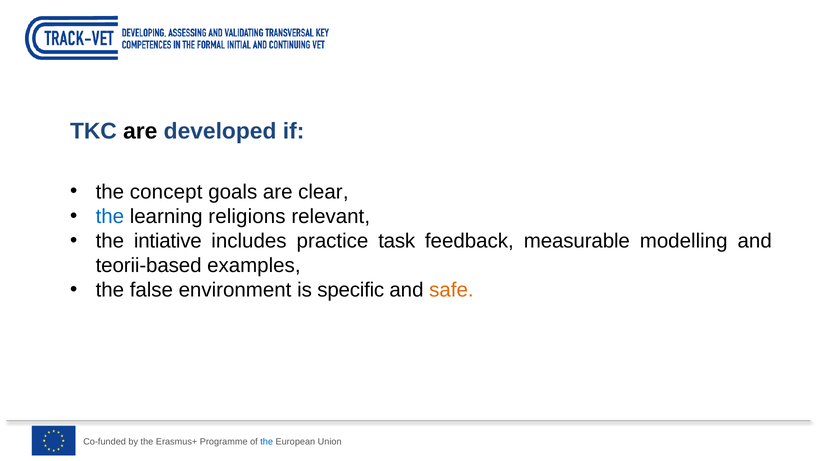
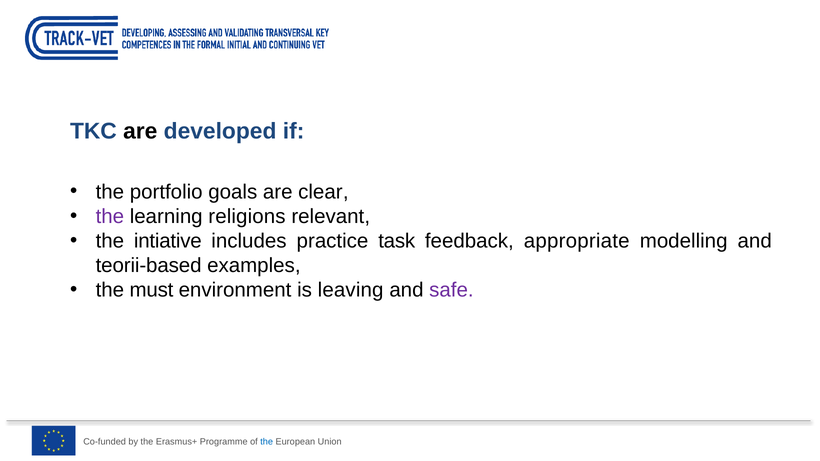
concept: concept -> portfolio
the at (110, 217) colour: blue -> purple
measurable: measurable -> appropriate
false: false -> must
specific: specific -> leaving
safe colour: orange -> purple
